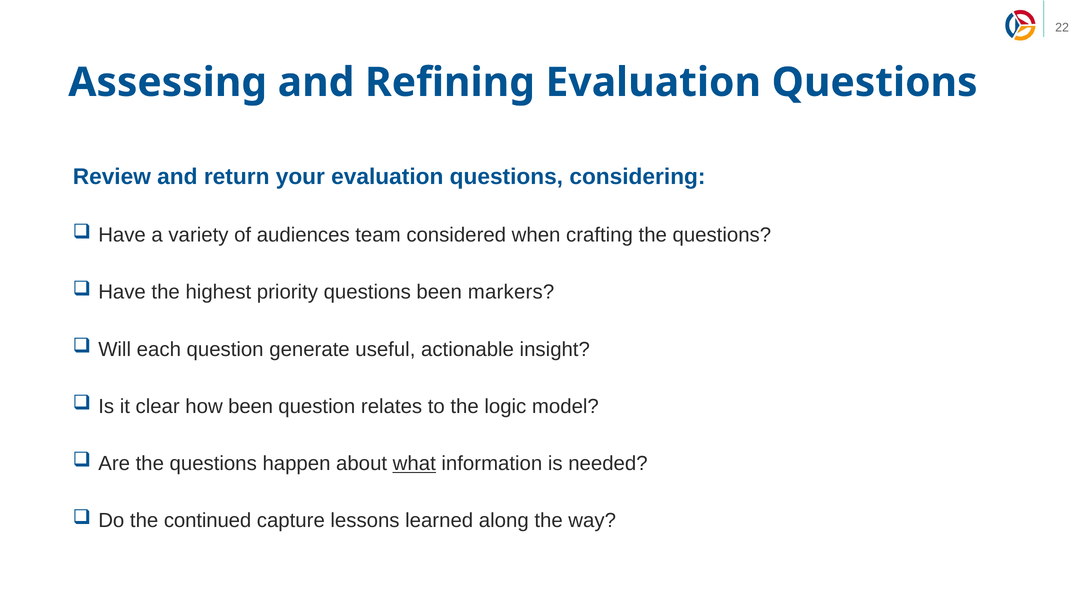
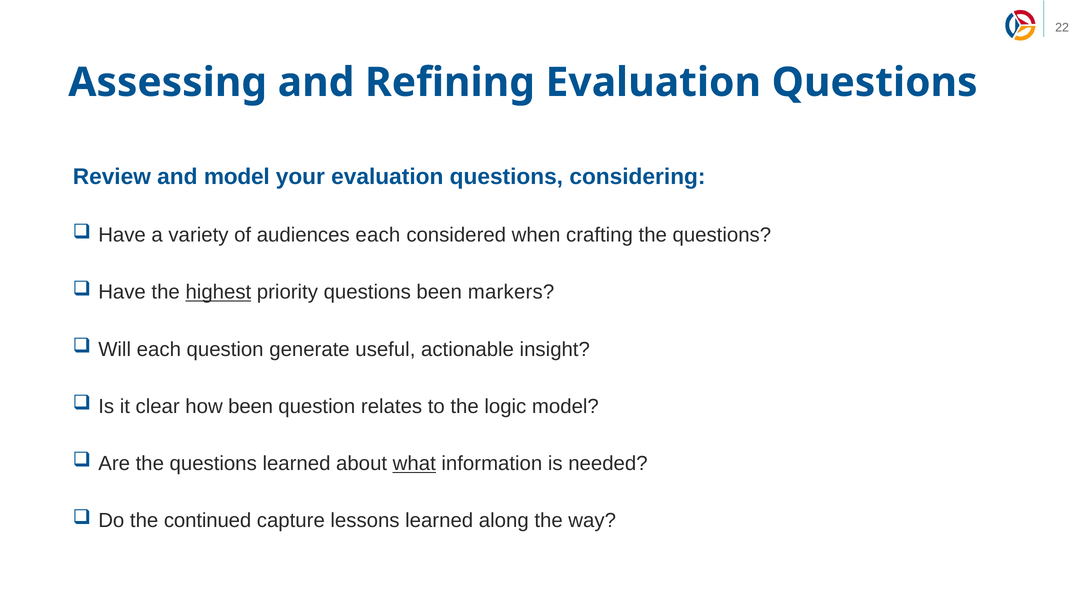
and return: return -> model
audiences team: team -> each
highest underline: none -> present
questions happen: happen -> learned
